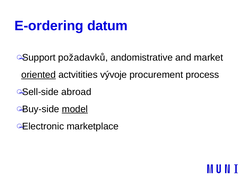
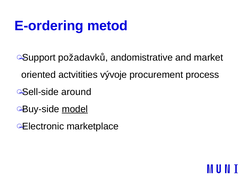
datum: datum -> metod
oriented underline: present -> none
abroad: abroad -> around
